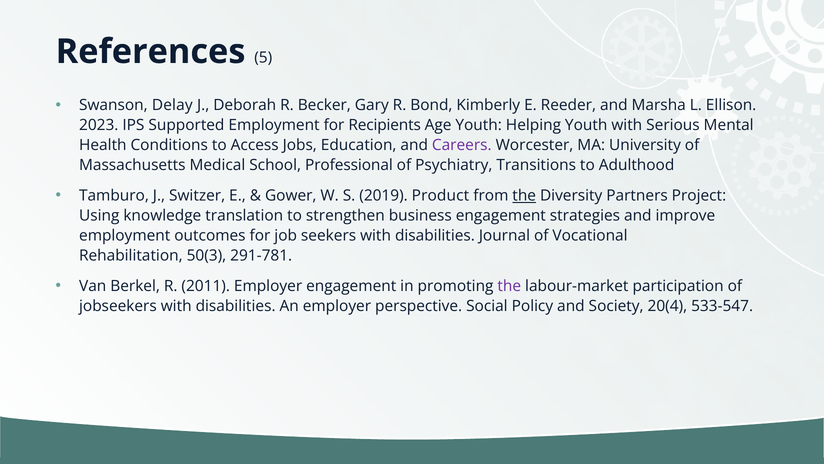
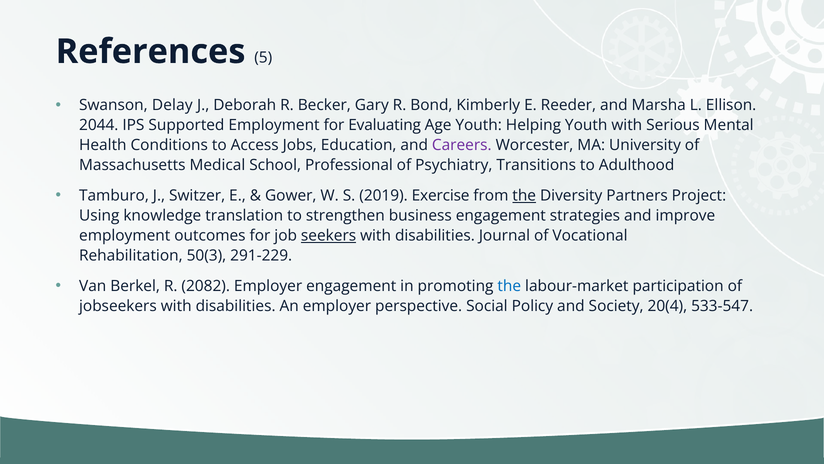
2023: 2023 -> 2044
Recipients: Recipients -> Evaluating
Product: Product -> Exercise
seekers underline: none -> present
291-781: 291-781 -> 291-229
2011: 2011 -> 2082
the at (509, 286) colour: purple -> blue
